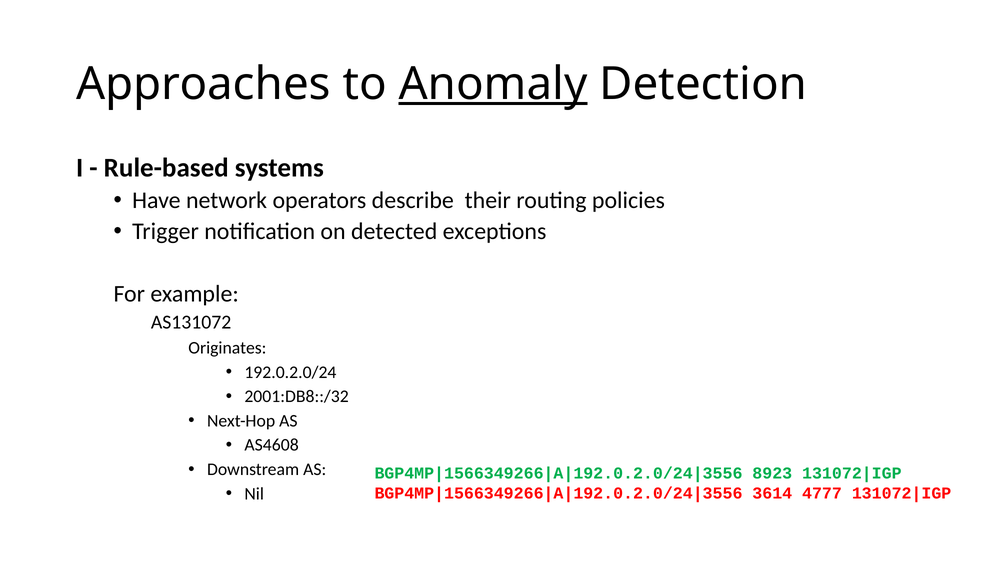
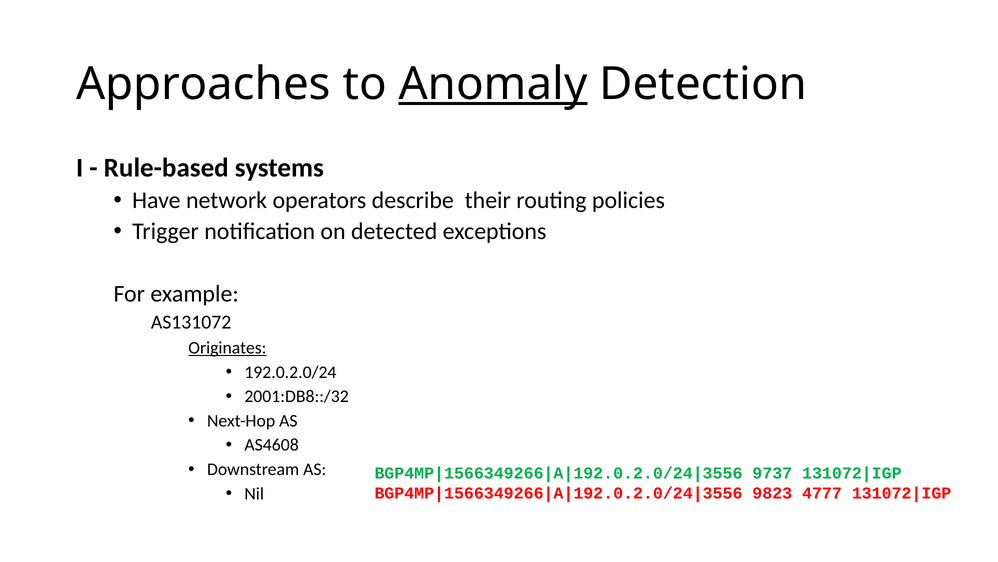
Originates underline: none -> present
8923: 8923 -> 9737
3614: 3614 -> 9823
